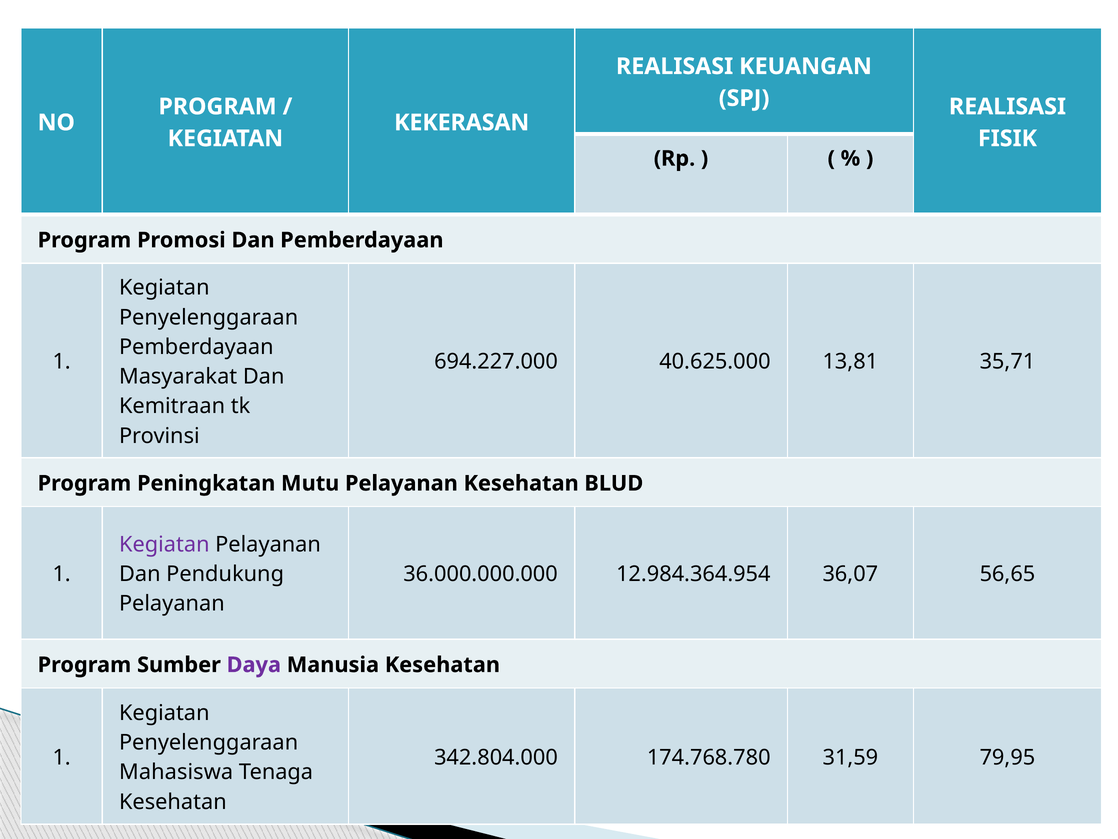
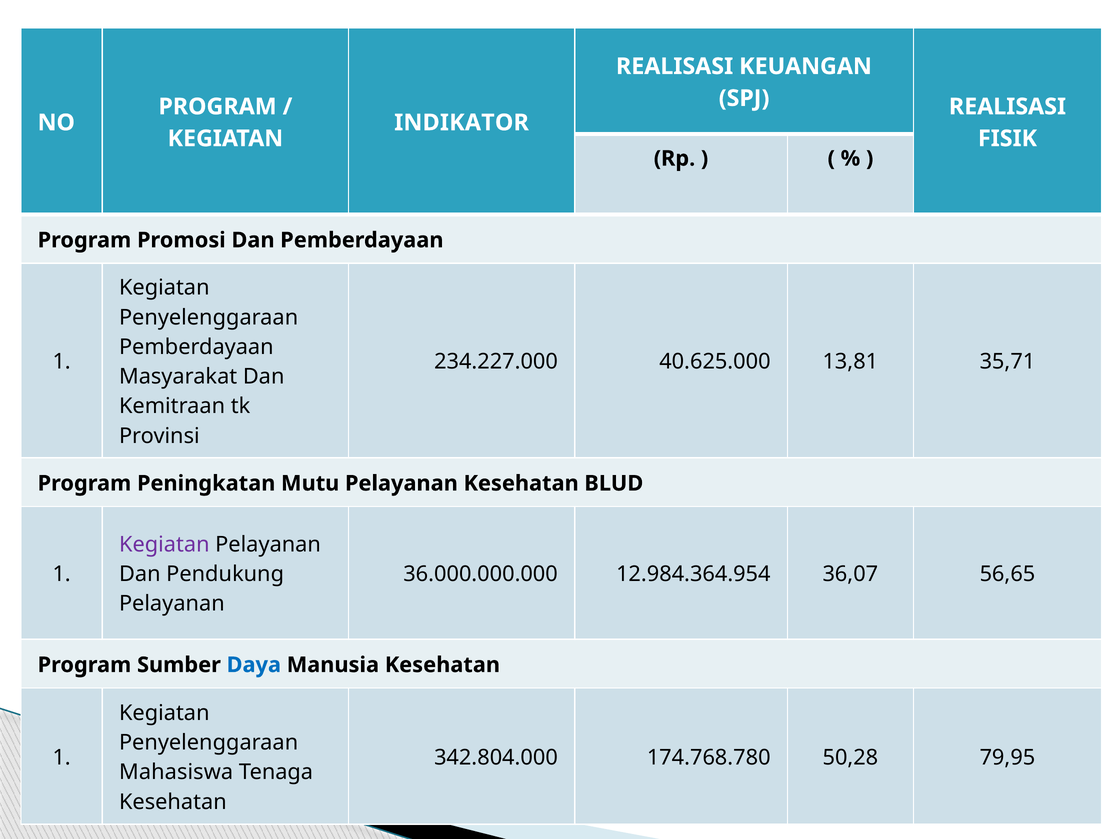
KEKERASAN: KEKERASAN -> INDIKATOR
694.227.000: 694.227.000 -> 234.227.000
Daya colour: purple -> blue
31,59: 31,59 -> 50,28
